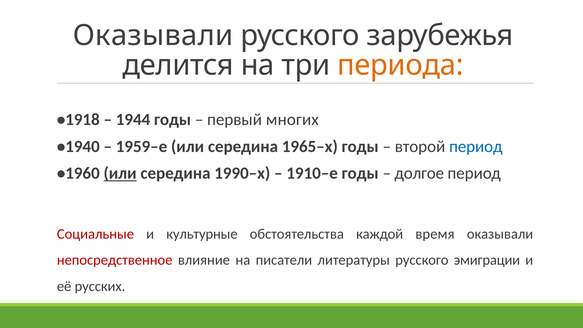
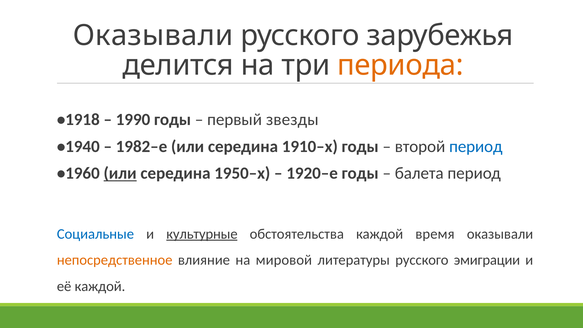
1944: 1944 -> 1990
многих: многих -> звезды
1959–е: 1959–е -> 1982–е
1965–х: 1965–х -> 1910–х
1990–х: 1990–х -> 1950–х
1910–е: 1910–е -> 1920–е
долгое: долгое -> балета
Социальные colour: red -> blue
культурные underline: none -> present
непосредственное colour: red -> orange
писатели: писатели -> мировой
её русских: русских -> каждой
